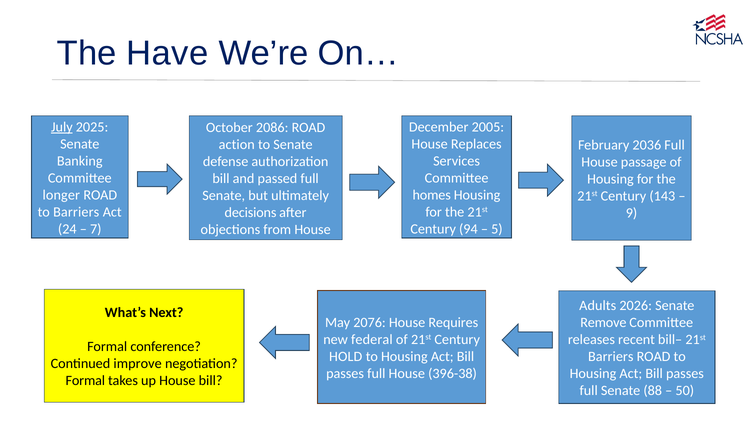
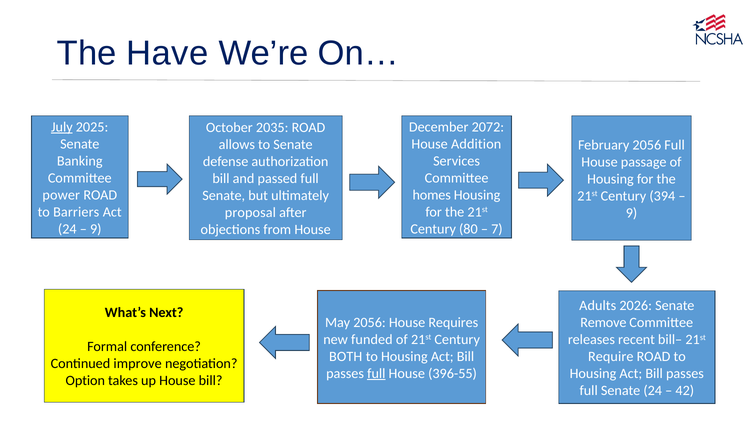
2005: 2005 -> 2072
2086: 2086 -> 2035
Replaces: Replaces -> Addition
action: action -> allows
February 2036: 2036 -> 2056
longer: longer -> power
143: 143 -> 394
decisions: decisions -> proposal
7 at (96, 229): 7 -> 9
94: 94 -> 80
5: 5 -> 7
May 2076: 2076 -> 2056
federal: federal -> funded
HOLD: HOLD -> BOTH
Barriers at (611, 357): Barriers -> Require
full at (376, 374) underline: none -> present
396-38: 396-38 -> 396-55
Formal at (85, 381): Formal -> Option
Senate 88: 88 -> 24
50: 50 -> 42
